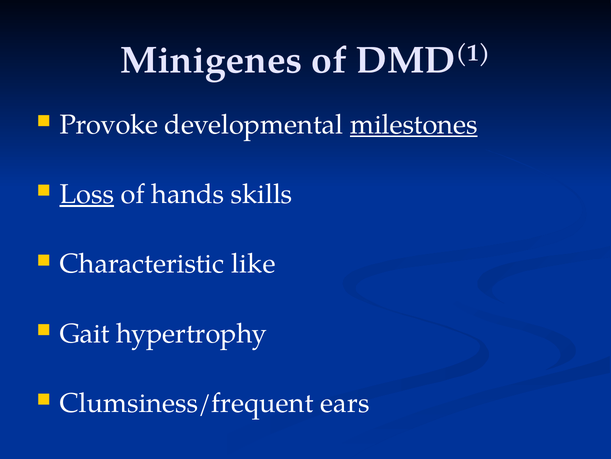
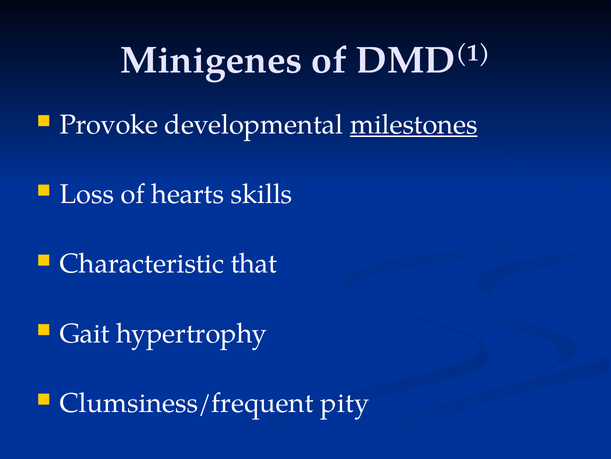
Loss underline: present -> none
hands: hands -> hearts
like: like -> that
ears: ears -> pity
